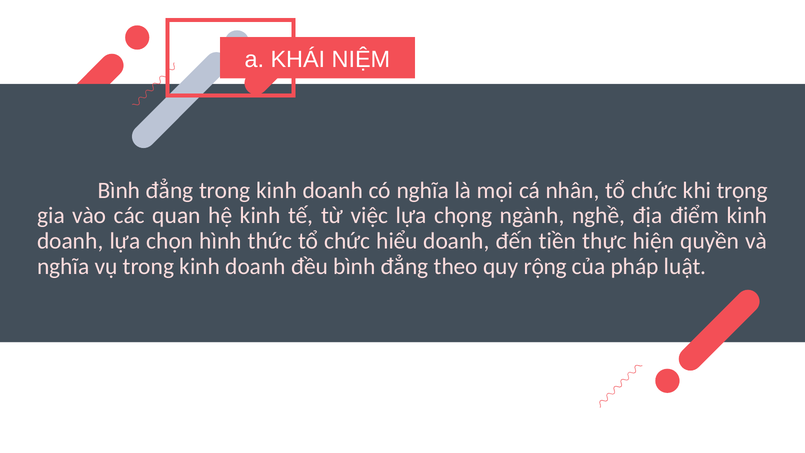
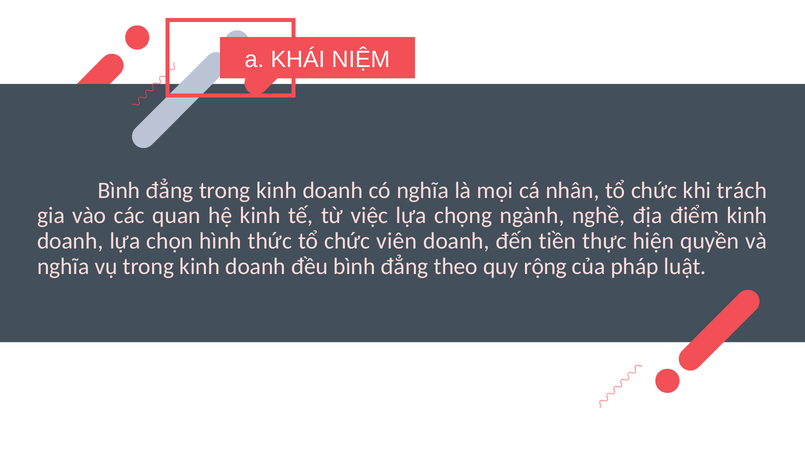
trọng: trọng -> trách
hiểu: hiểu -> viên
